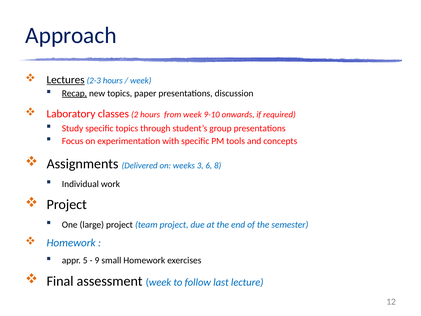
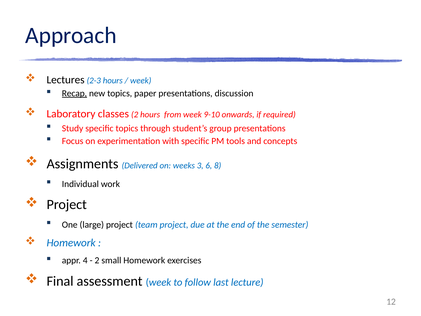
Lectures underline: present -> none
5: 5 -> 4
9 at (97, 260): 9 -> 2
